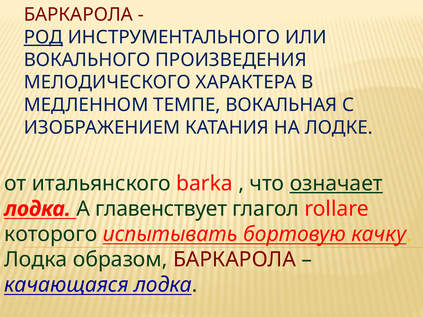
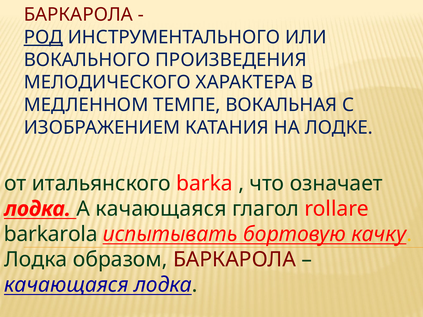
означает underline: present -> none
А главенствует: главенствует -> качающаяся
которого: которого -> barkarola
